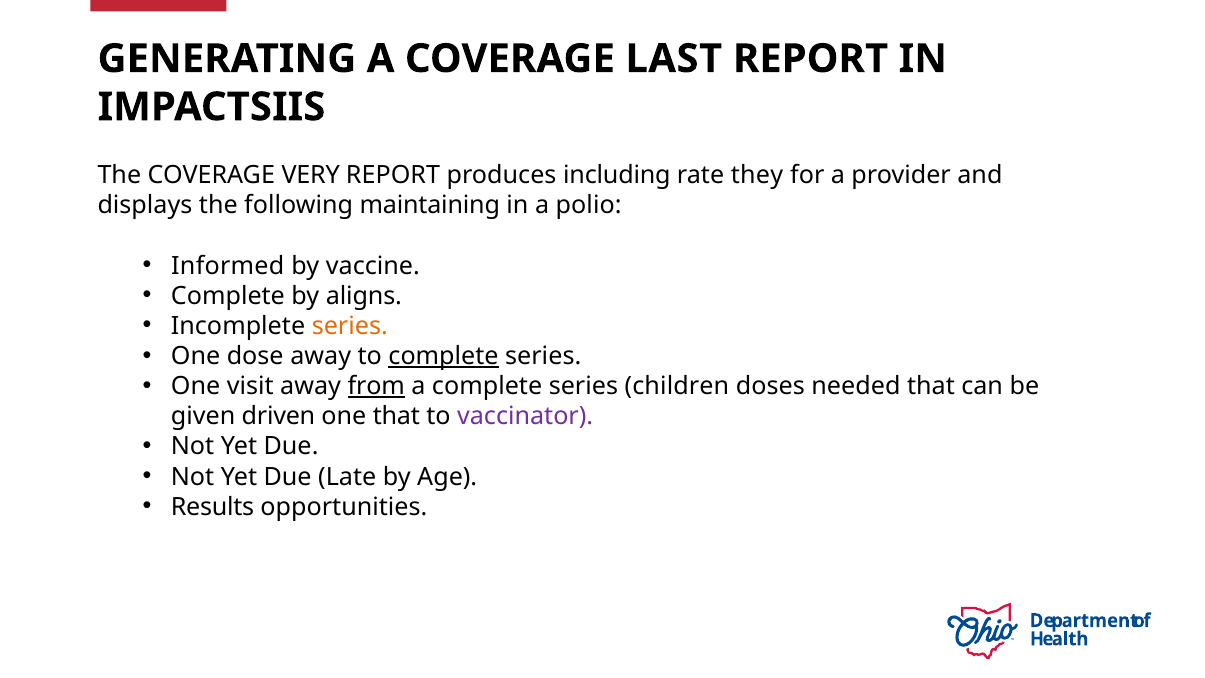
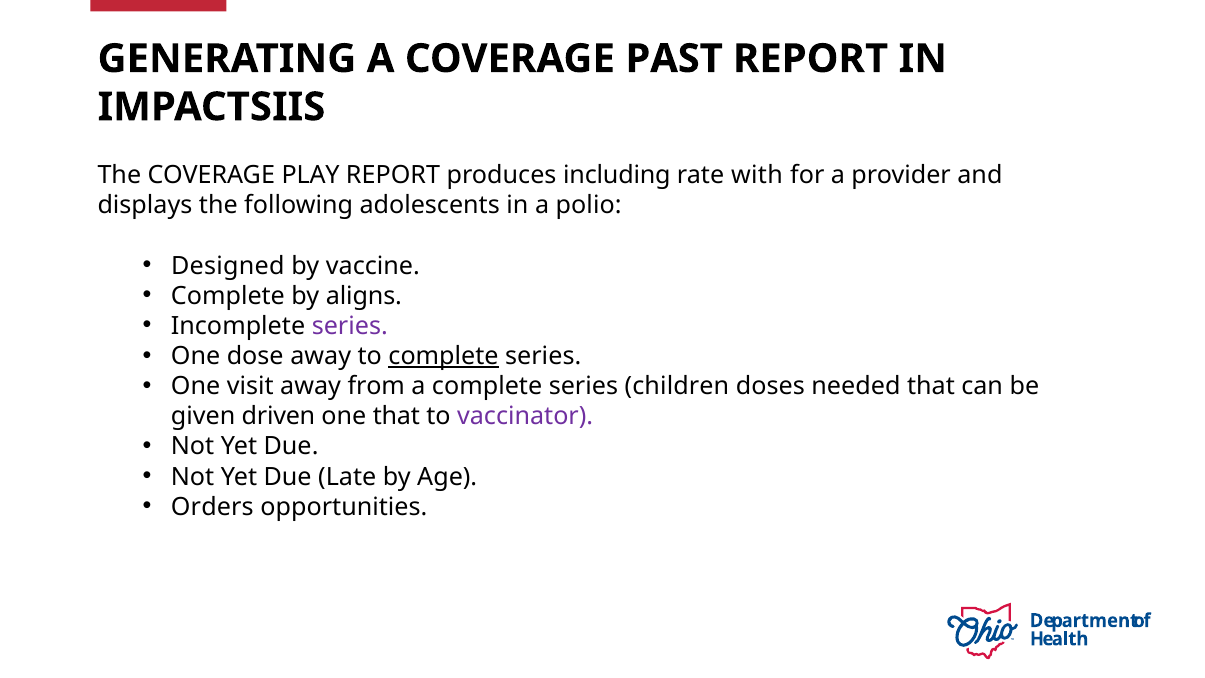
LAST: LAST -> PAST
VERY: VERY -> PLAY
they: they -> with
maintaining: maintaining -> adolescents
Informed: Informed -> Designed
series at (350, 326) colour: orange -> purple
from underline: present -> none
Results: Results -> Orders
